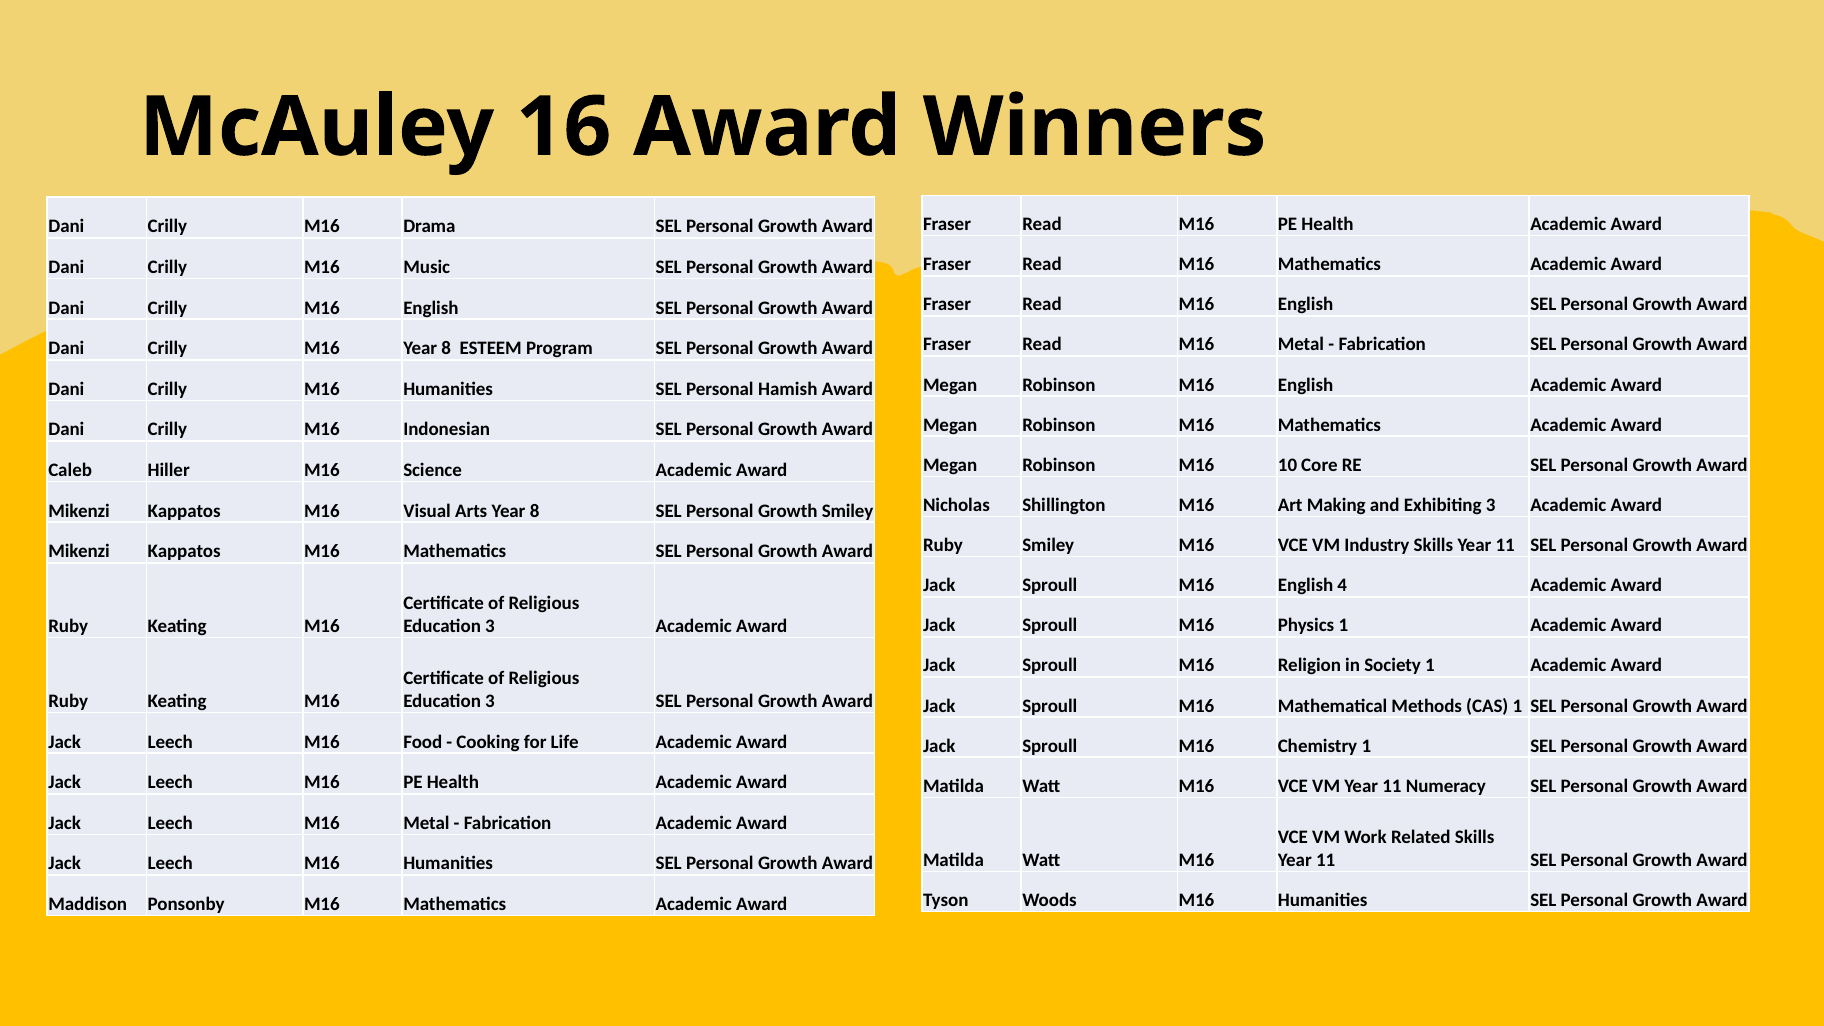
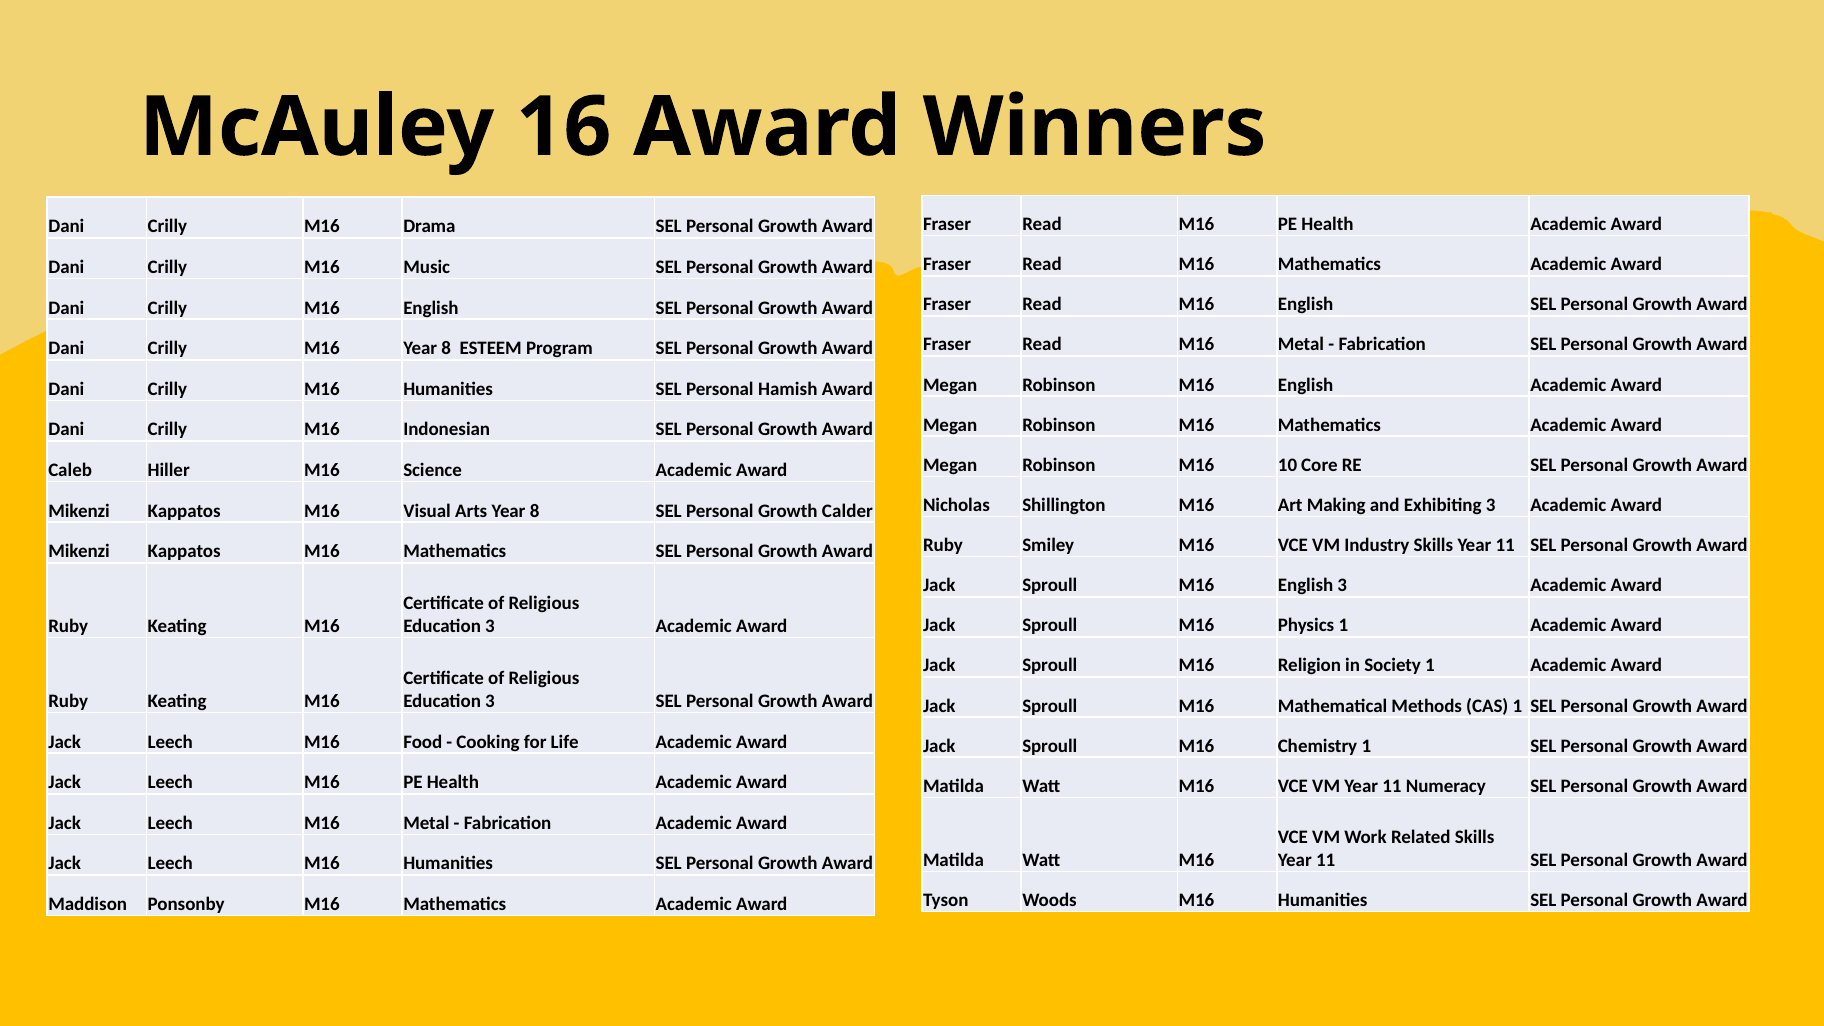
Growth Smiley: Smiley -> Calder
English 4: 4 -> 3
